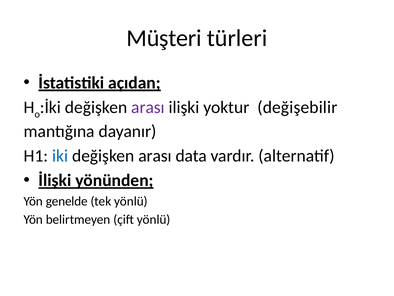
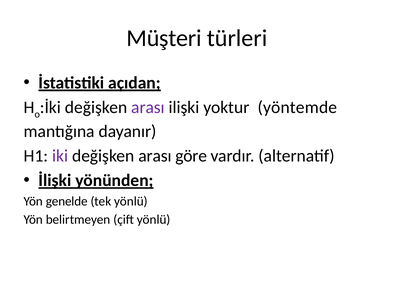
değişebilir: değişebilir -> yöntemde
iki colour: blue -> purple
data: data -> göre
